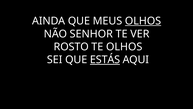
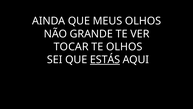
OLHOS at (143, 21) underline: present -> none
SENHOR: SENHOR -> GRANDE
ROSTO: ROSTO -> TOCAR
